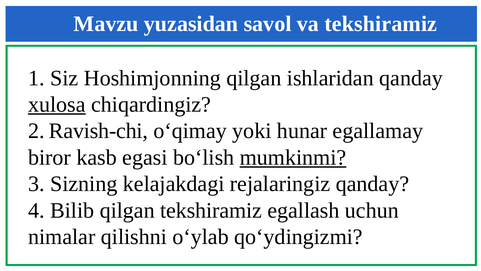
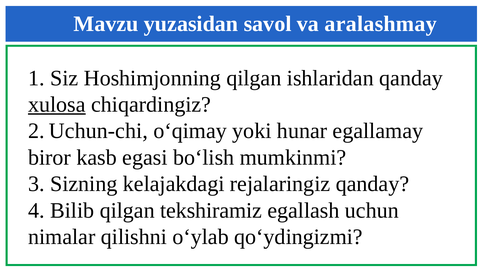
va tekshiramiz: tekshiramiz -> aralashmay
Ravish-chi: Ravish-chi -> Uchun-chi
mumkinmi underline: present -> none
